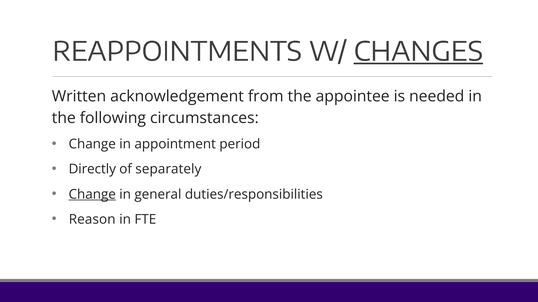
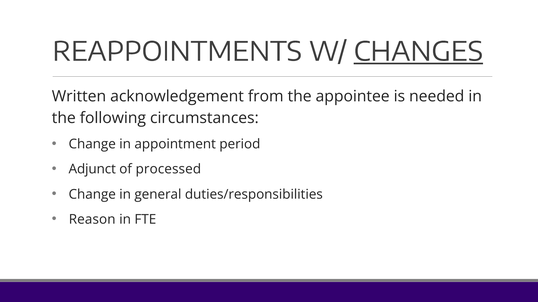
Directly: Directly -> Adjunct
separately: separately -> processed
Change at (92, 195) underline: present -> none
